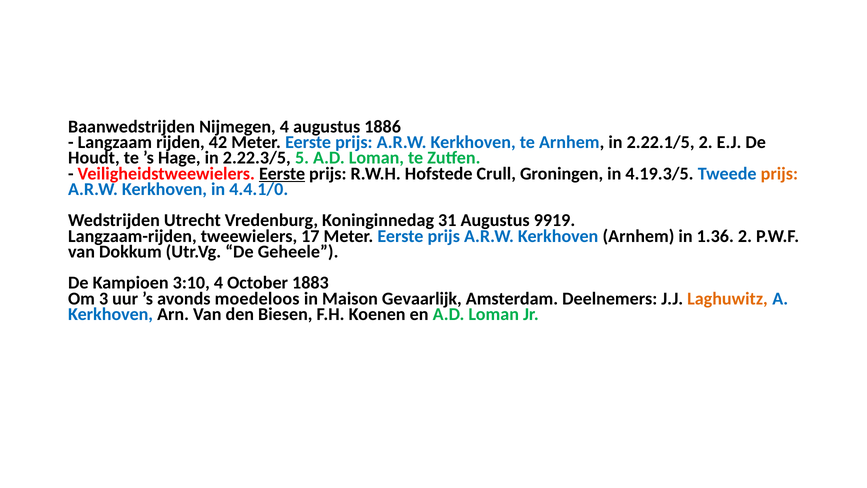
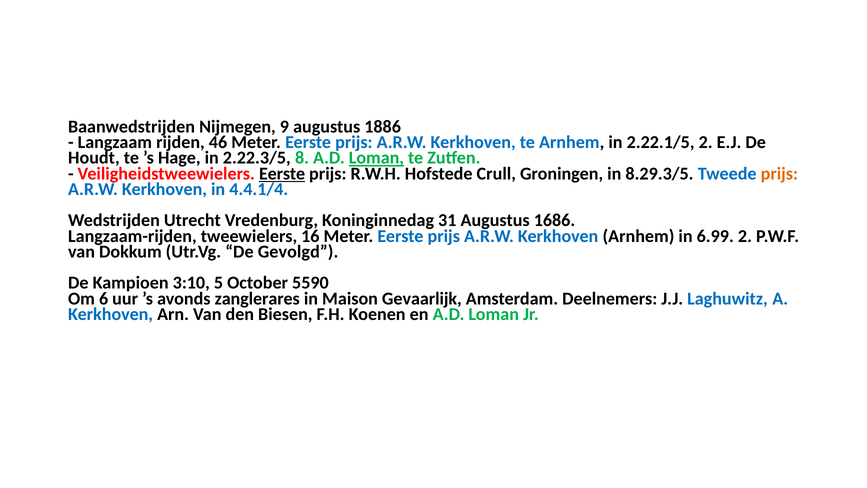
Nijmegen 4: 4 -> 9
42: 42 -> 46
5: 5 -> 8
Loman at (376, 158) underline: none -> present
4.19.3/5: 4.19.3/5 -> 8.29.3/5
4.4.1/0: 4.4.1/0 -> 4.4.1/4
9919: 9919 -> 1686
17: 17 -> 16
1.36: 1.36 -> 6.99
Geheele: Geheele -> Gevolgd
3:10 4: 4 -> 5
1883: 1883 -> 5590
3: 3 -> 6
moedeloos: moedeloos -> zanglerares
Laghuwitz colour: orange -> blue
